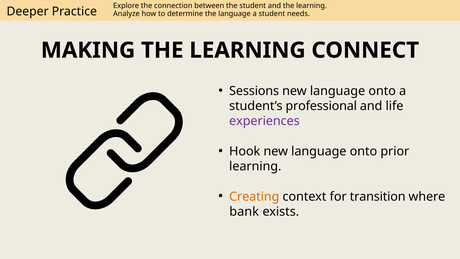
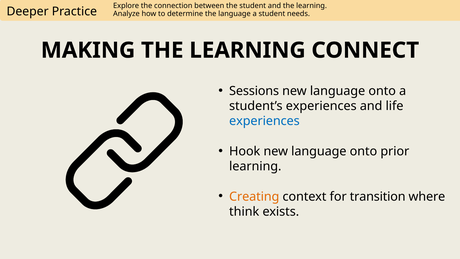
student’s professional: professional -> experiences
experiences at (264, 121) colour: purple -> blue
bank: bank -> think
